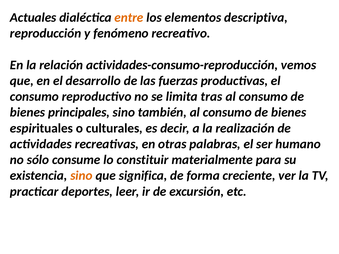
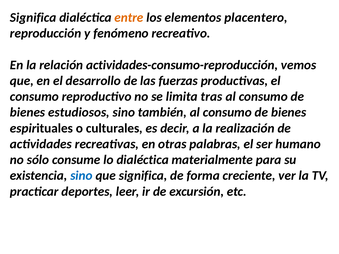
Actuales at (33, 17): Actuales -> Significa
descriptiva: descriptiva -> placentero
principales: principales -> estudiosos
lo constituir: constituir -> dialéctica
sino at (81, 176) colour: orange -> blue
